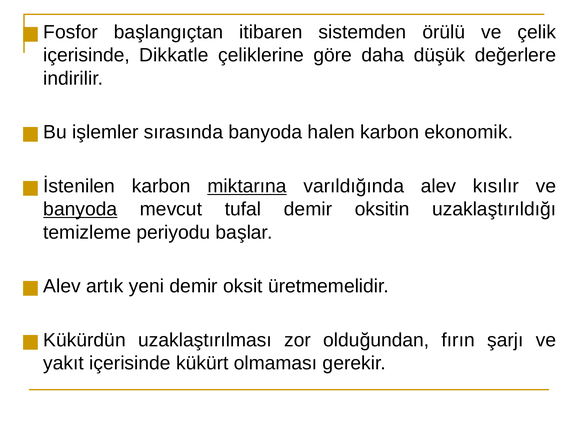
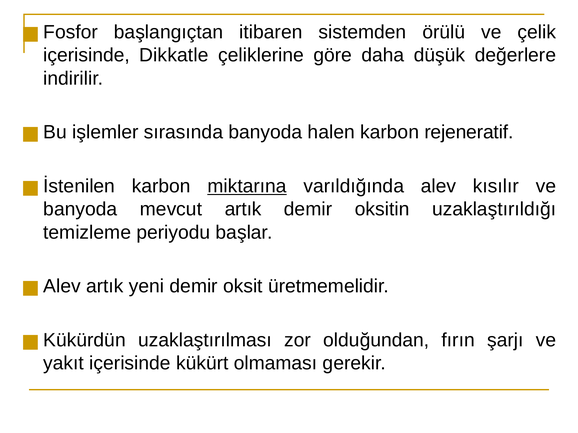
ekonomik: ekonomik -> rejeneratif
banyoda at (80, 209) underline: present -> none
mevcut tufal: tufal -> artık
